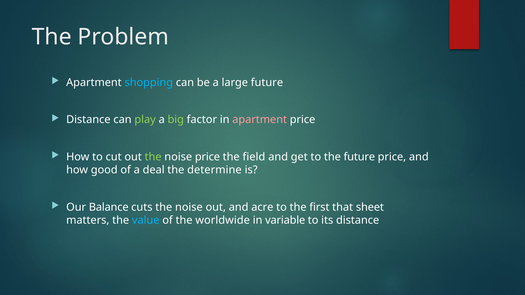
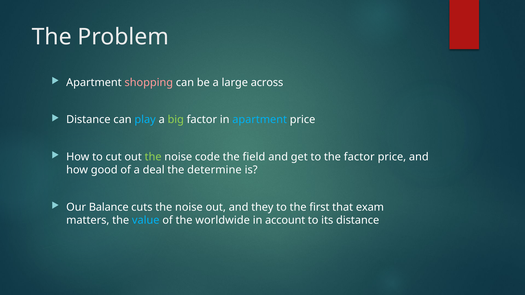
shopping colour: light blue -> pink
large future: future -> across
play colour: light green -> light blue
apartment at (260, 120) colour: pink -> light blue
noise price: price -> code
the future: future -> factor
acre: acre -> they
sheet: sheet -> exam
variable: variable -> account
